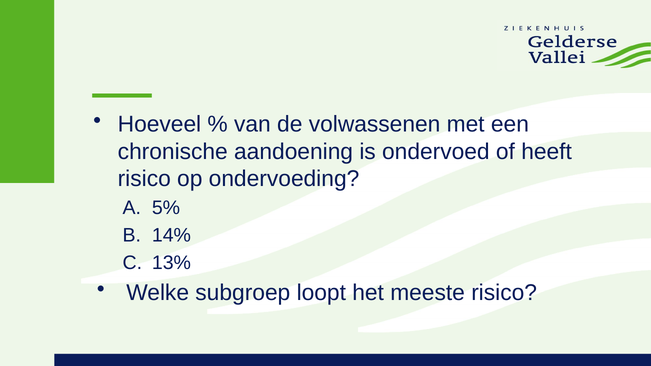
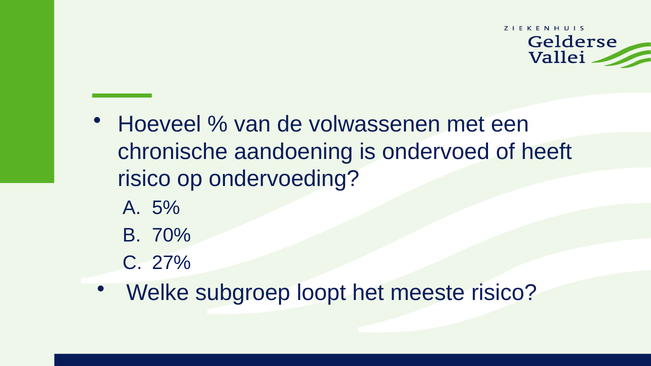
14%: 14% -> 70%
13%: 13% -> 27%
